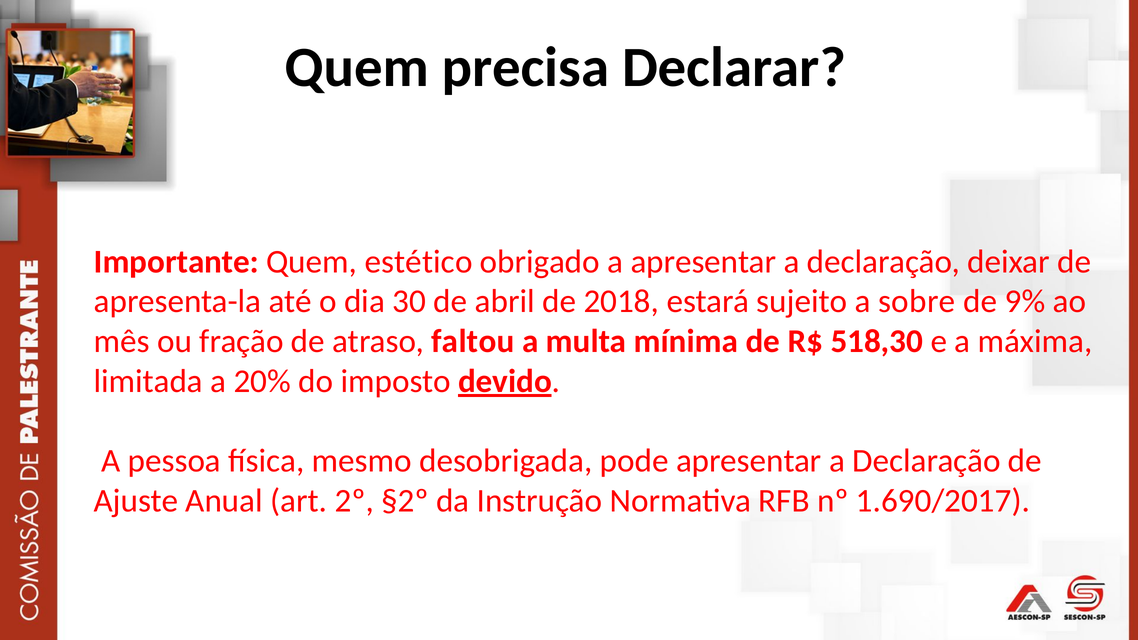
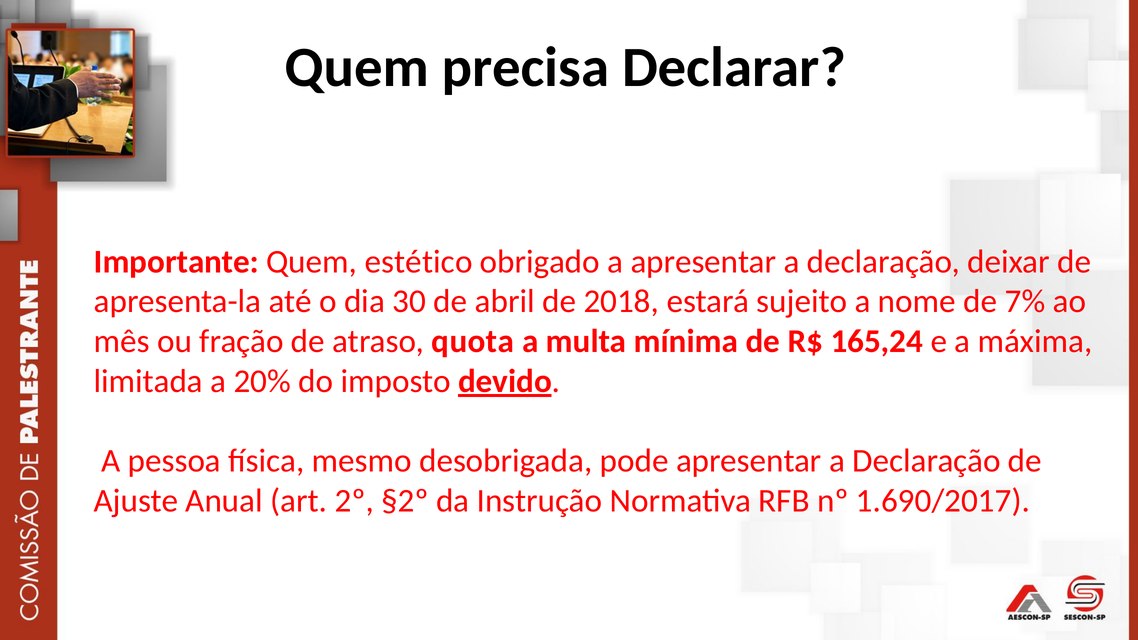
sobre: sobre -> nome
9%: 9% -> 7%
faltou: faltou -> quota
518,30: 518,30 -> 165,24
